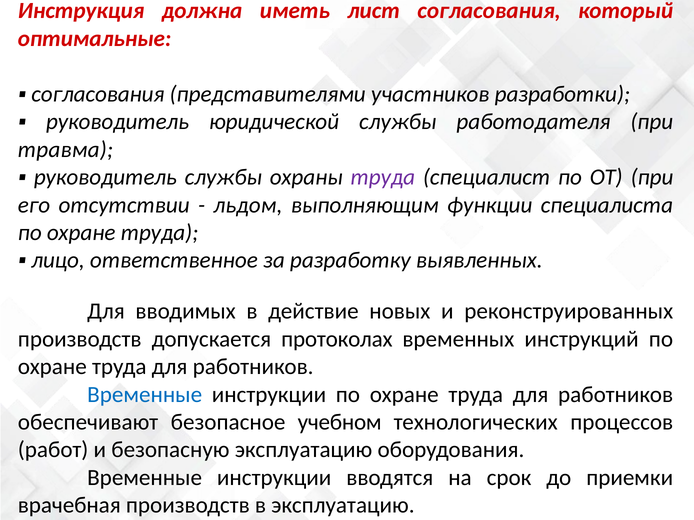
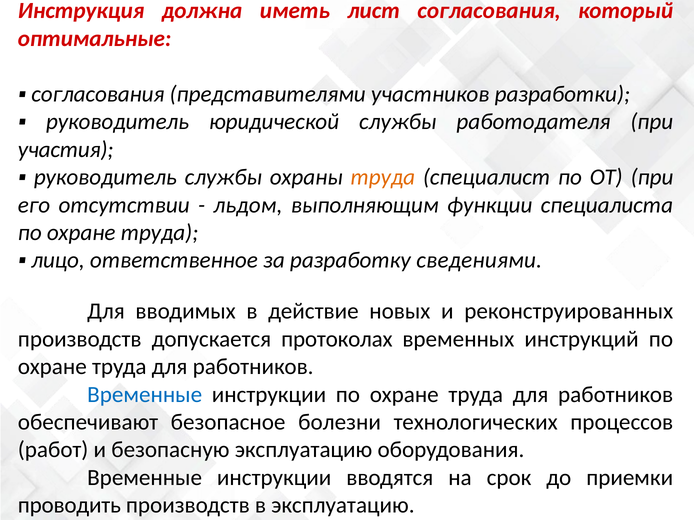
травма: травма -> участия
труда at (383, 177) colour: purple -> orange
выявленных: выявленных -> сведениями
учебном: учебном -> болезни
врачебная: врачебная -> проводить
